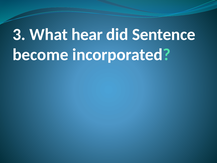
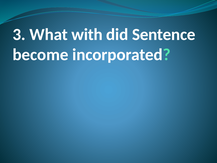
hear: hear -> with
